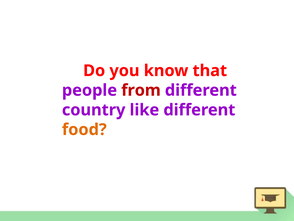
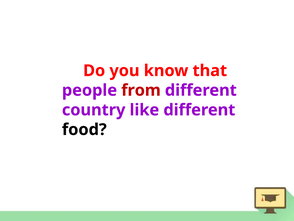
food colour: orange -> black
